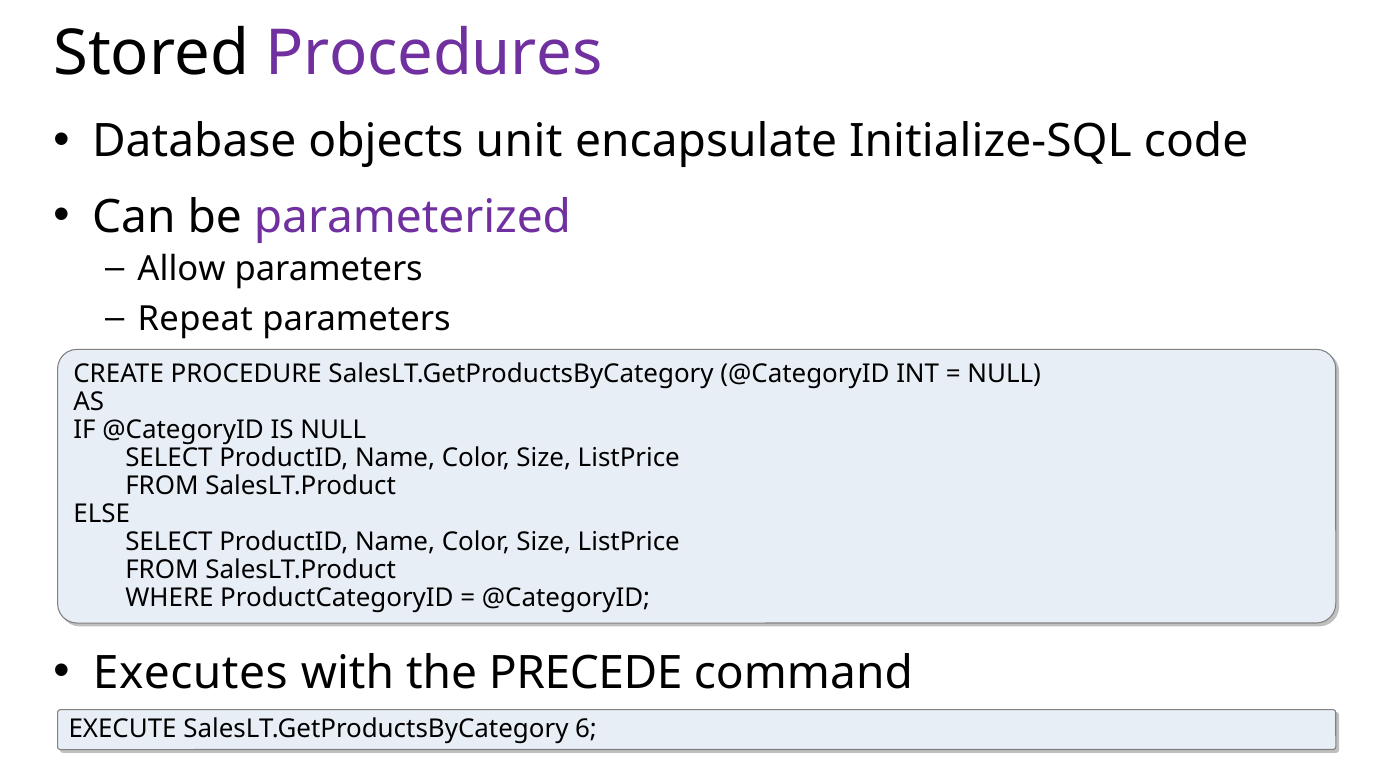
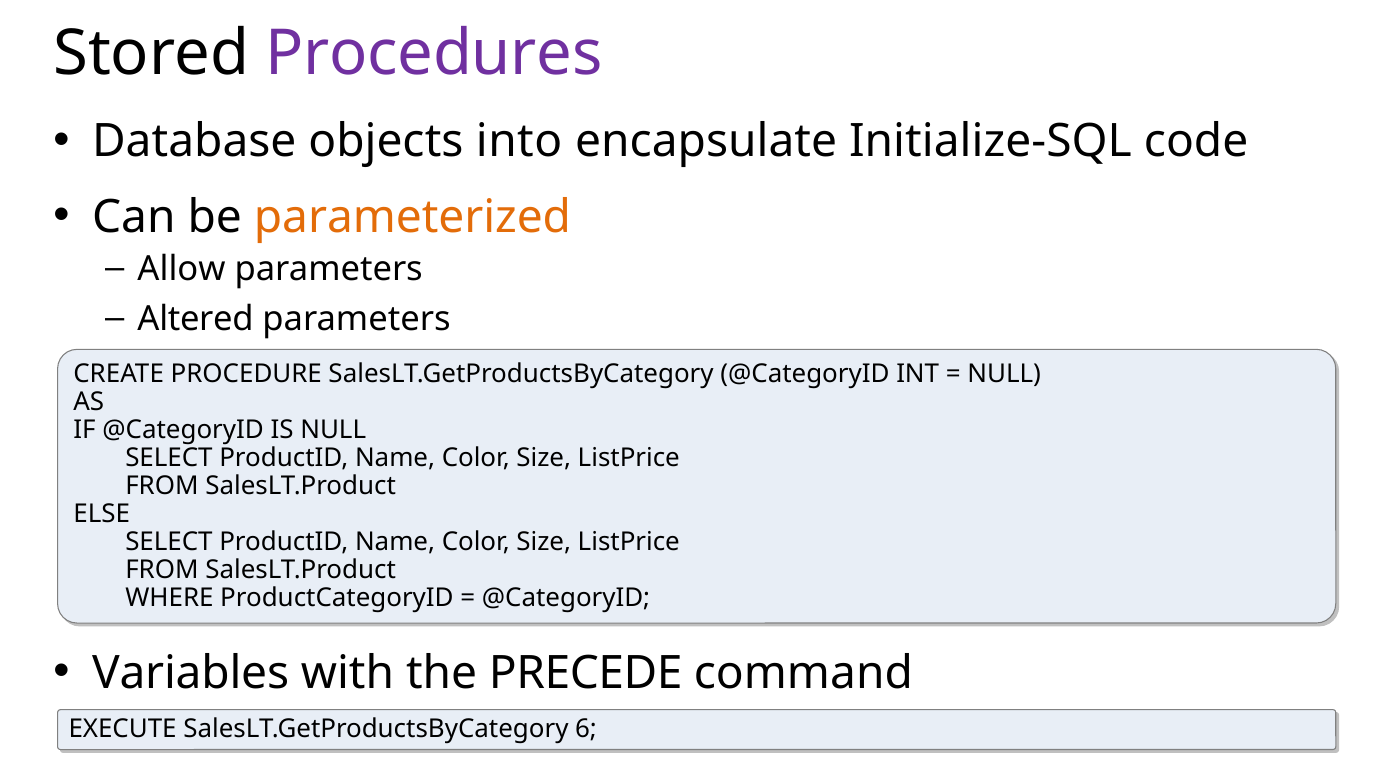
unit: unit -> into
parameterized colour: purple -> orange
Repeat: Repeat -> Altered
Executes: Executes -> Variables
